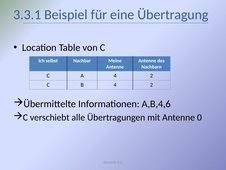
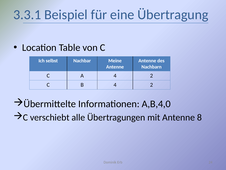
A,B,4,6: A,B,4,6 -> A,B,4,0
0: 0 -> 8
